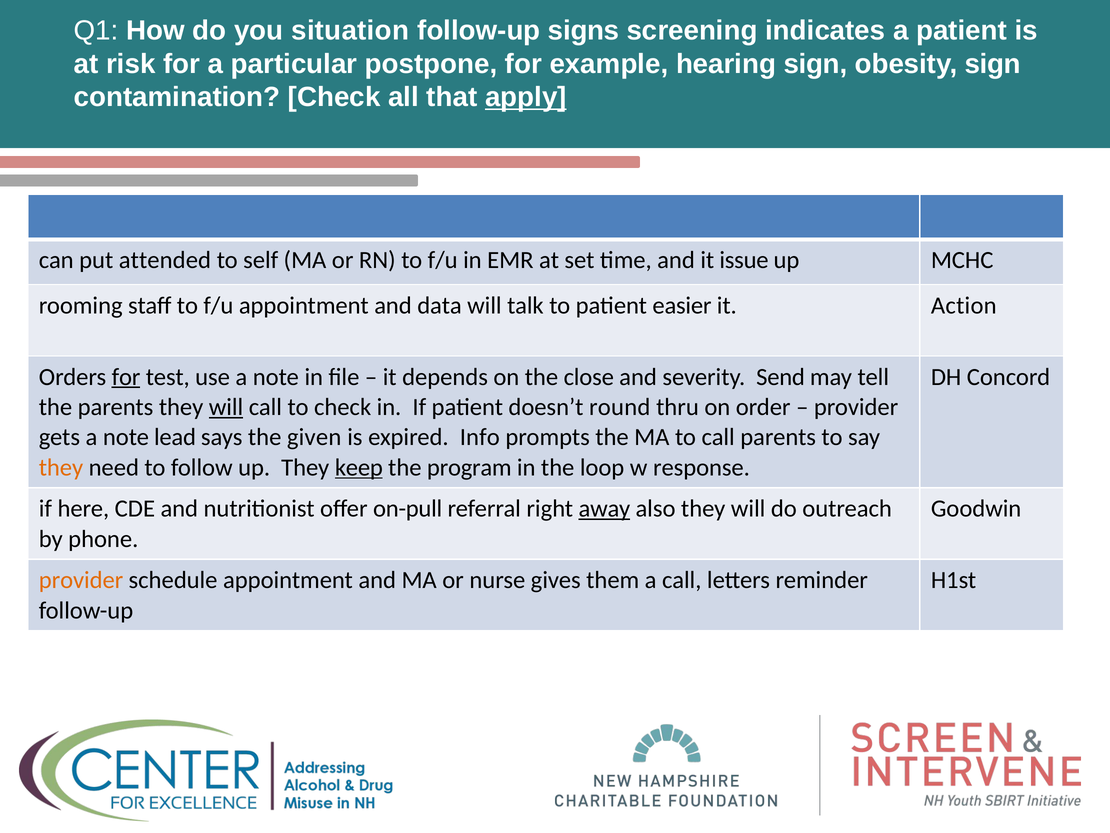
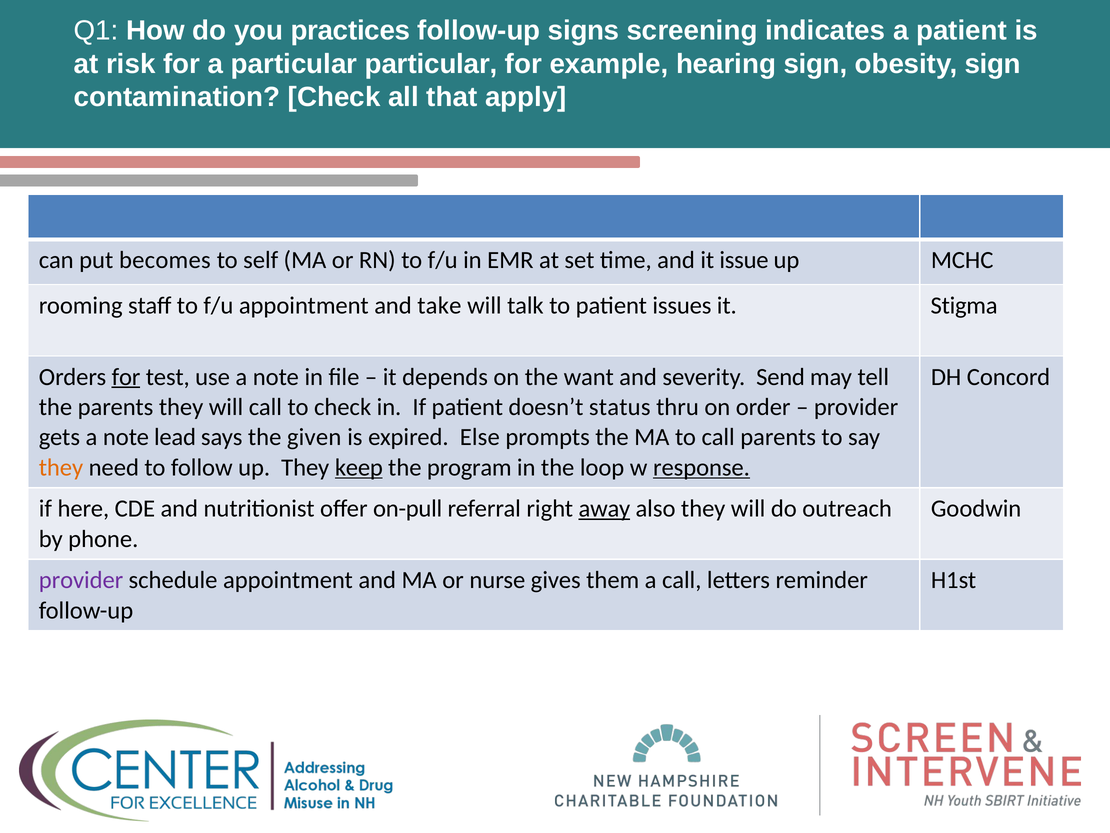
situation: situation -> practices
particular postpone: postpone -> particular
apply underline: present -> none
attended: attended -> becomes
data: data -> take
easier: easier -> issues
Action: Action -> Stigma
close: close -> want
will at (226, 407) underline: present -> none
round: round -> status
Info: Info -> Else
response underline: none -> present
provider at (81, 580) colour: orange -> purple
